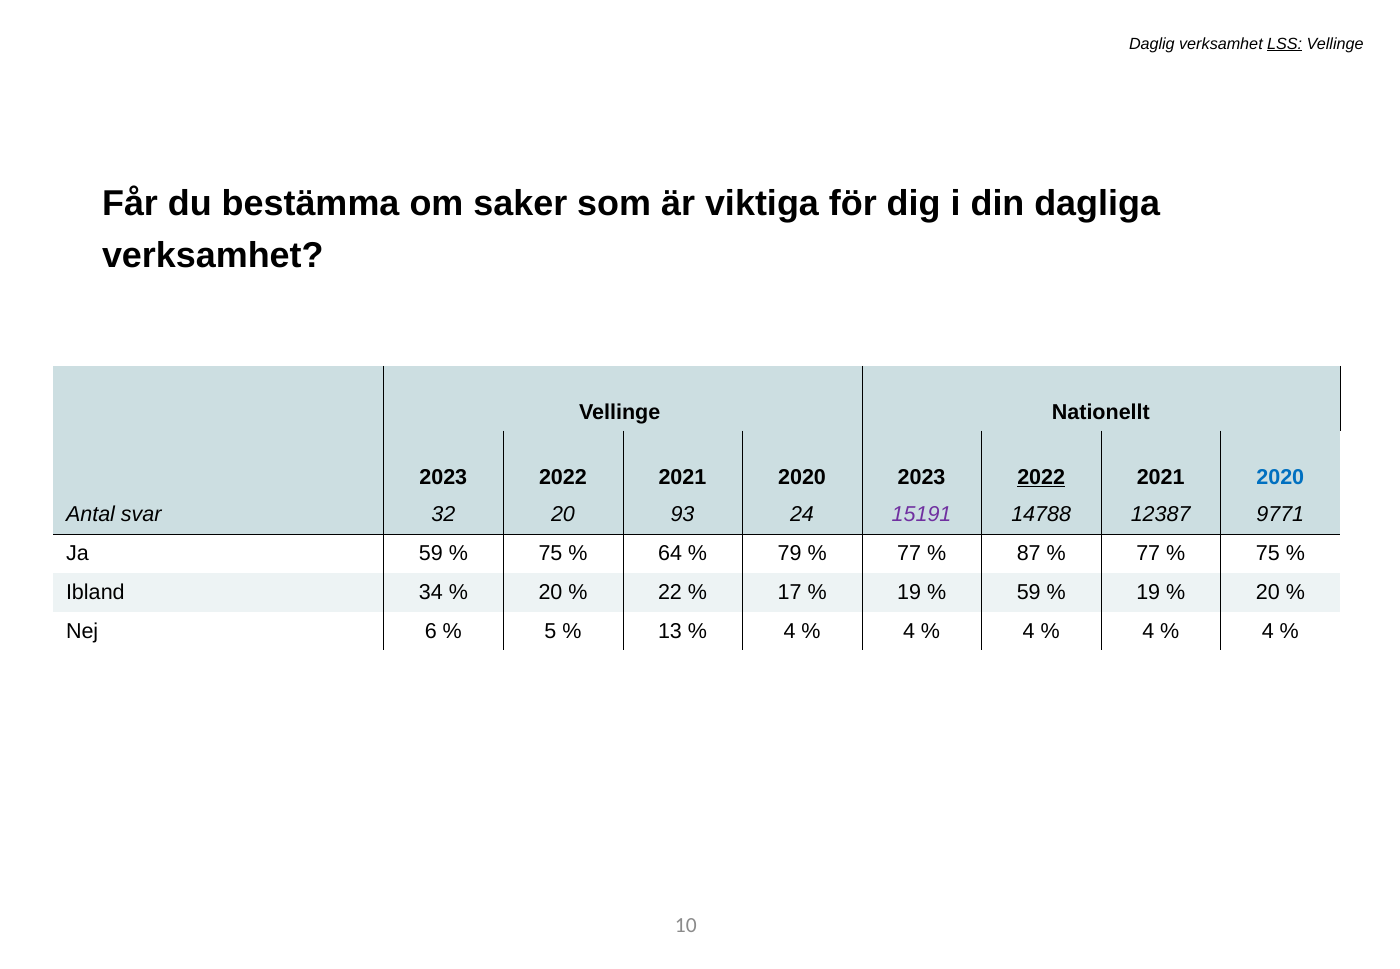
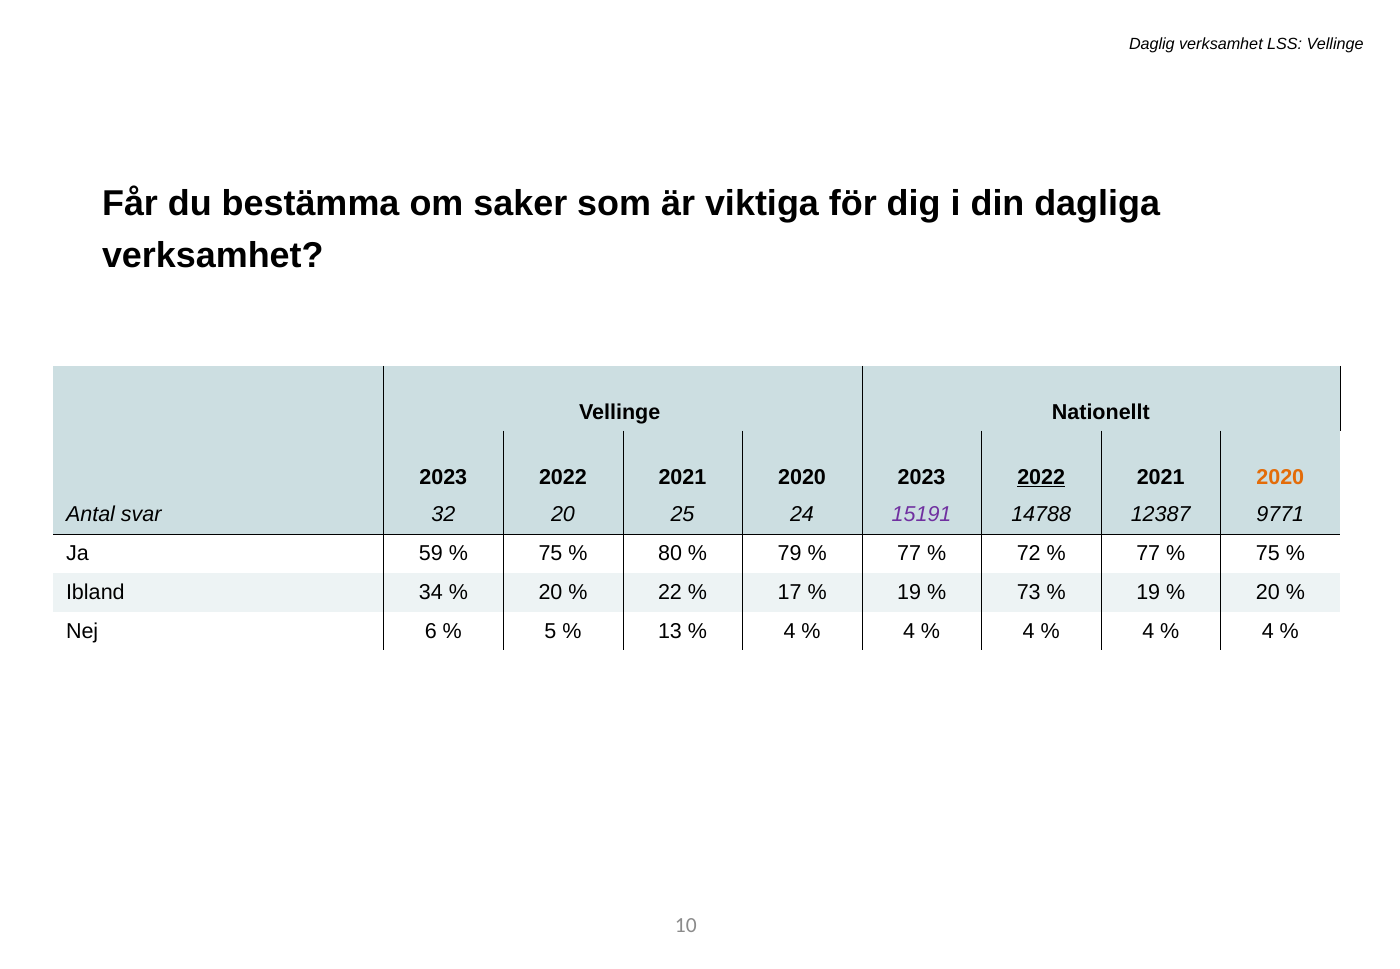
LSS underline: present -> none
2020 at (1280, 477) colour: blue -> orange
93: 93 -> 25
64: 64 -> 80
87: 87 -> 72
59 at (1029, 593): 59 -> 73
